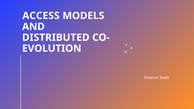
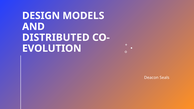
ACCESS: ACCESS -> DESIGN
